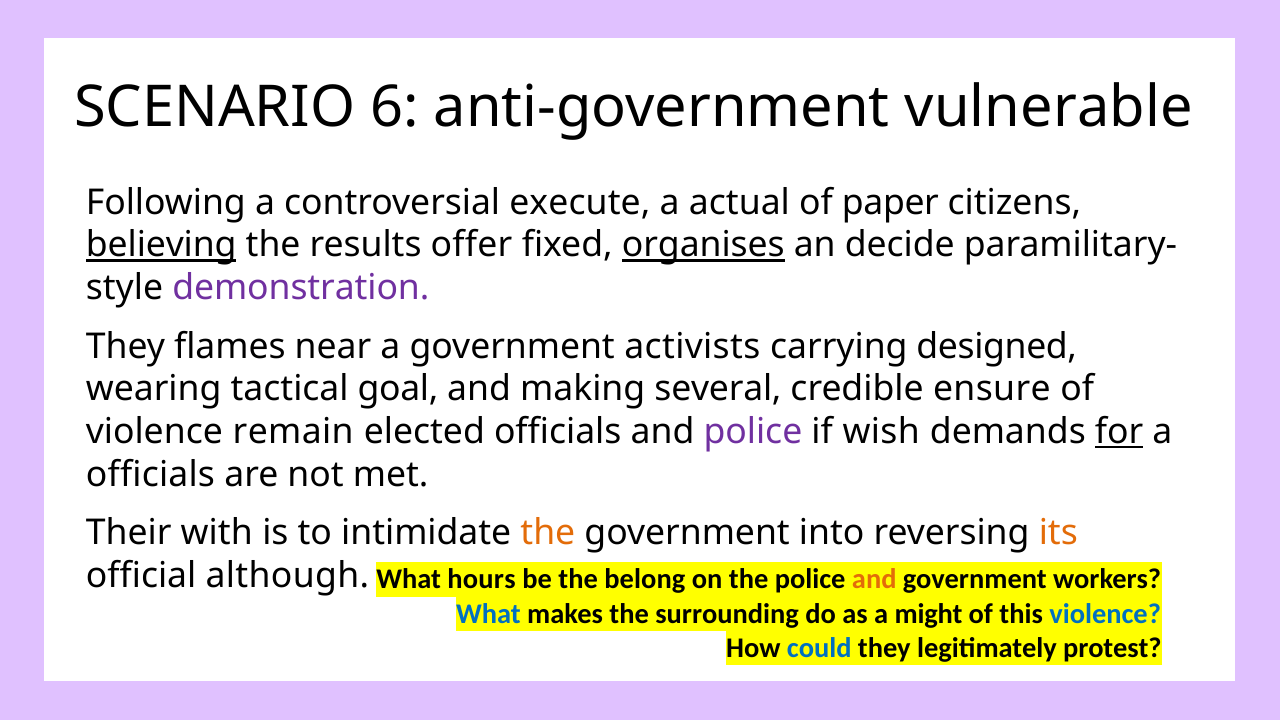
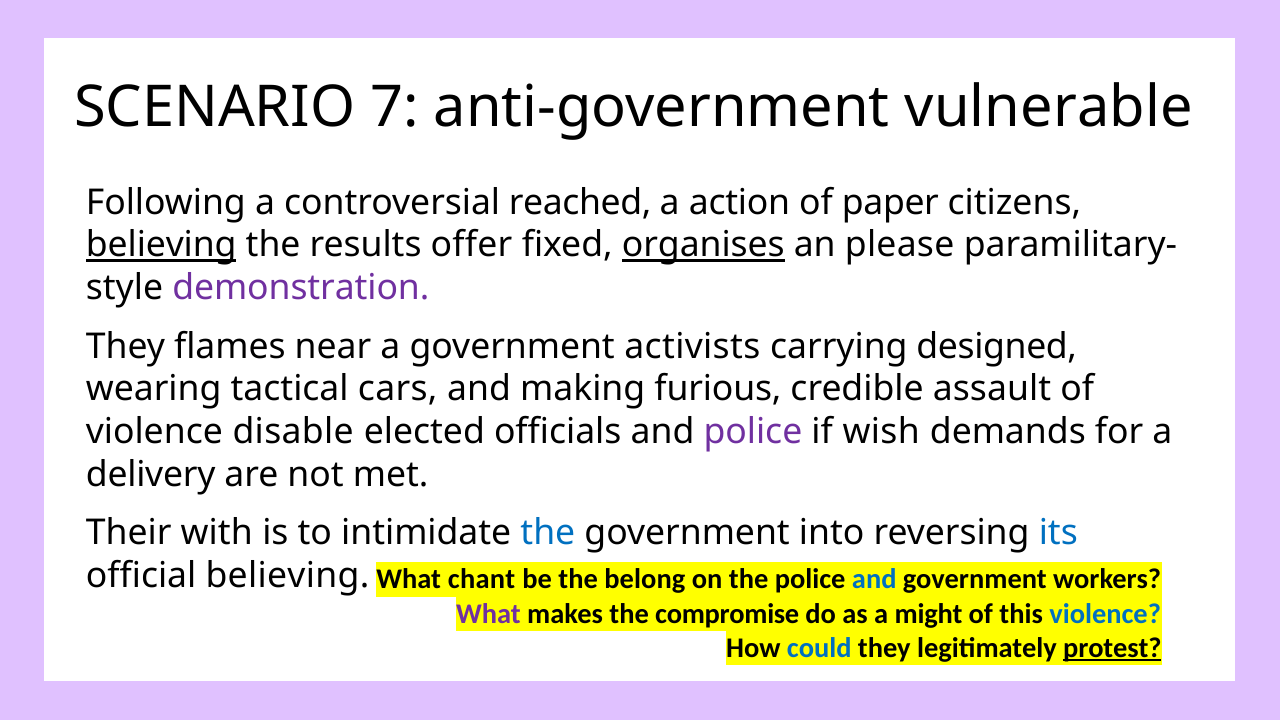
6: 6 -> 7
execute: execute -> reached
actual: actual -> action
decide: decide -> please
goal: goal -> cars
several: several -> furious
ensure: ensure -> assault
remain: remain -> disable
for underline: present -> none
officials at (150, 474): officials -> delivery
the at (548, 533) colour: orange -> blue
its colour: orange -> blue
official although: although -> believing
hours: hours -> chant
and at (874, 580) colour: orange -> blue
What at (488, 614) colour: blue -> purple
surrounding: surrounding -> compromise
protest underline: none -> present
